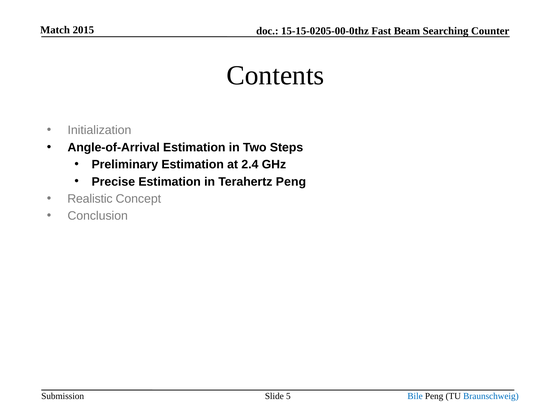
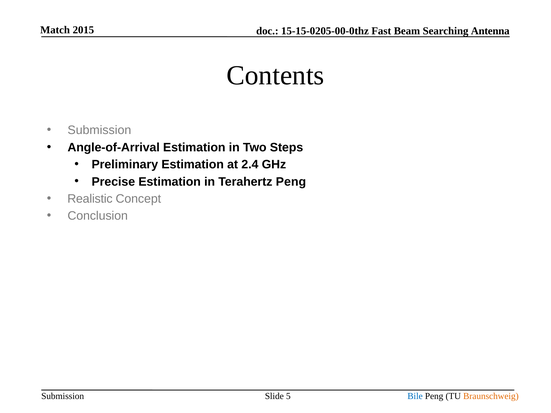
Counter: Counter -> Antenna
Initialization at (99, 130): Initialization -> Submission
Braunschweig colour: blue -> orange
